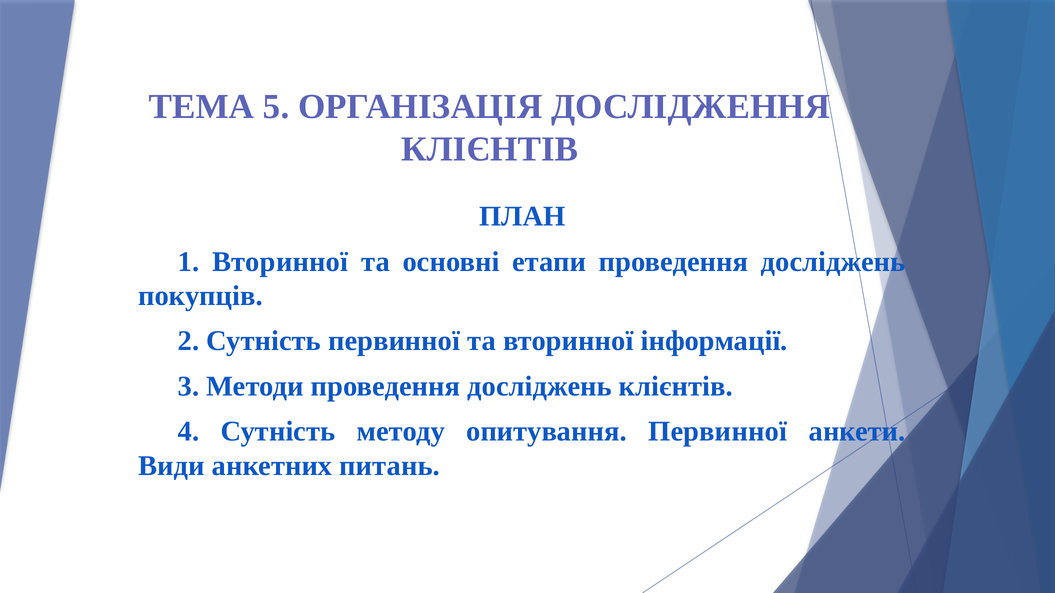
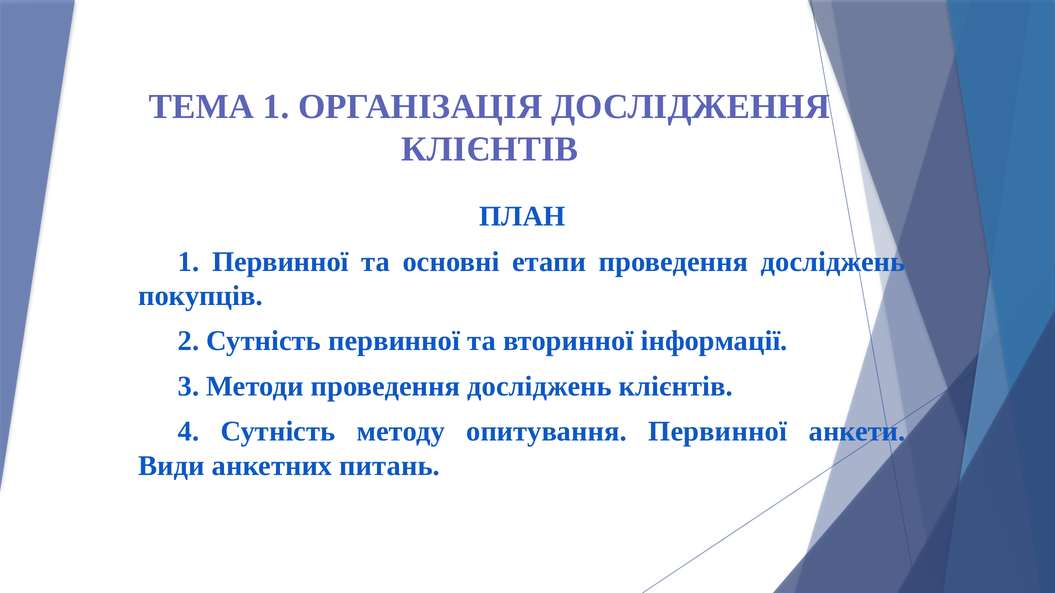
ТЕМА 5: 5 -> 1
1 Вторинної: Вторинної -> Первинної
